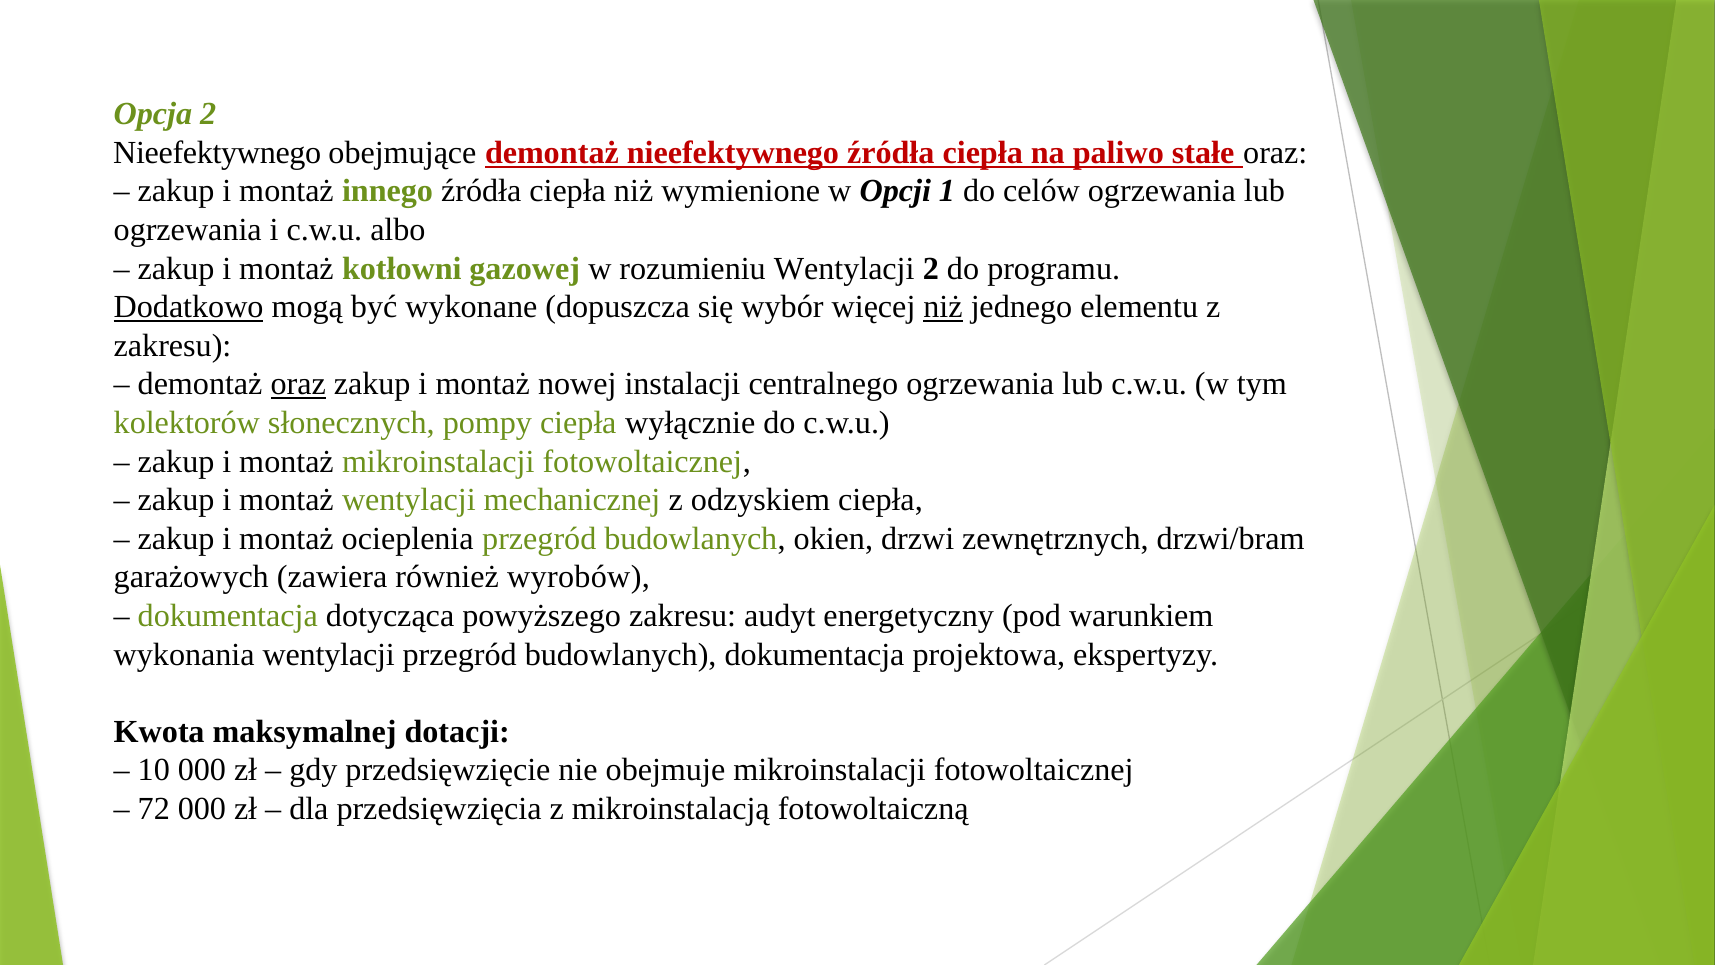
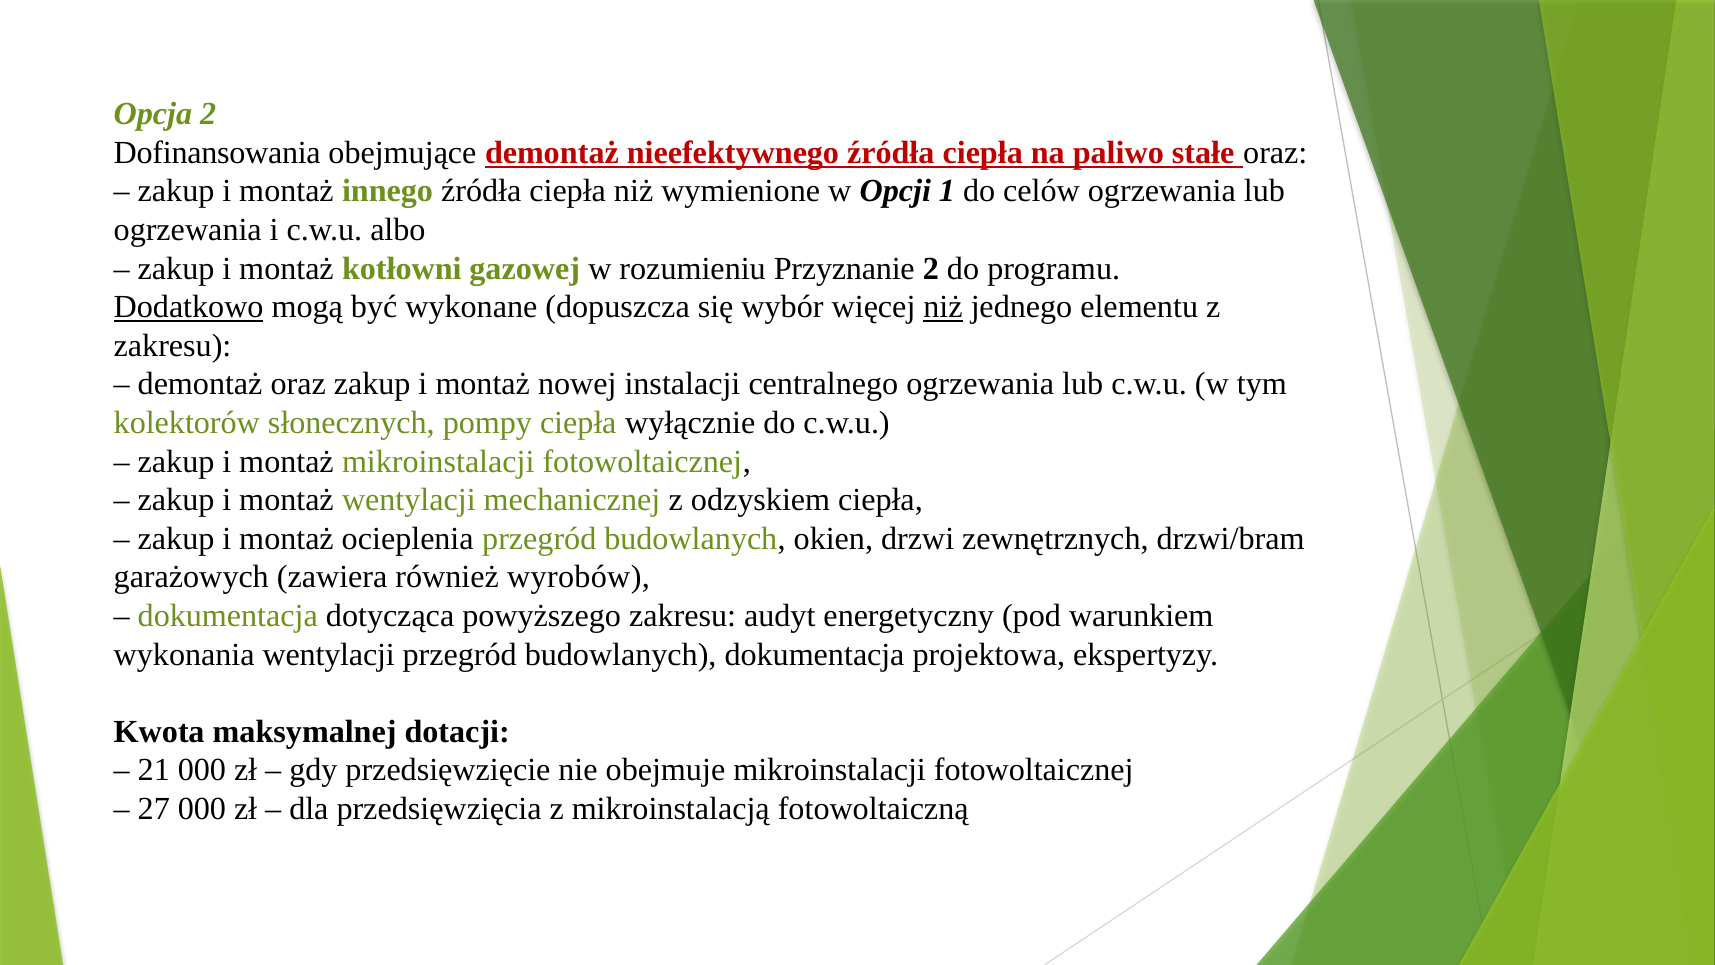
Nieefektywnego at (217, 153): Nieefektywnego -> Dofinansowania
rozumieniu Wentylacji: Wentylacji -> Przyznanie
oraz at (298, 384) underline: present -> none
10: 10 -> 21
72: 72 -> 27
